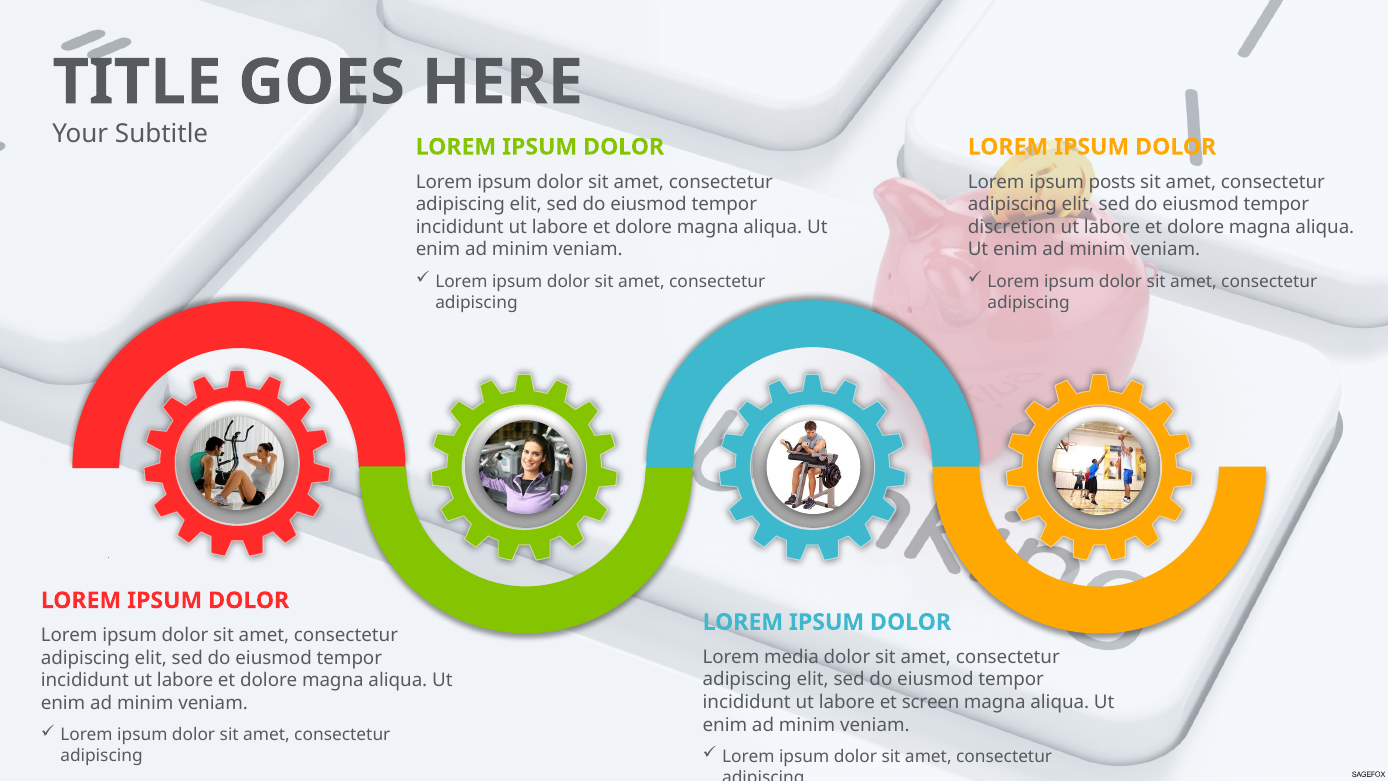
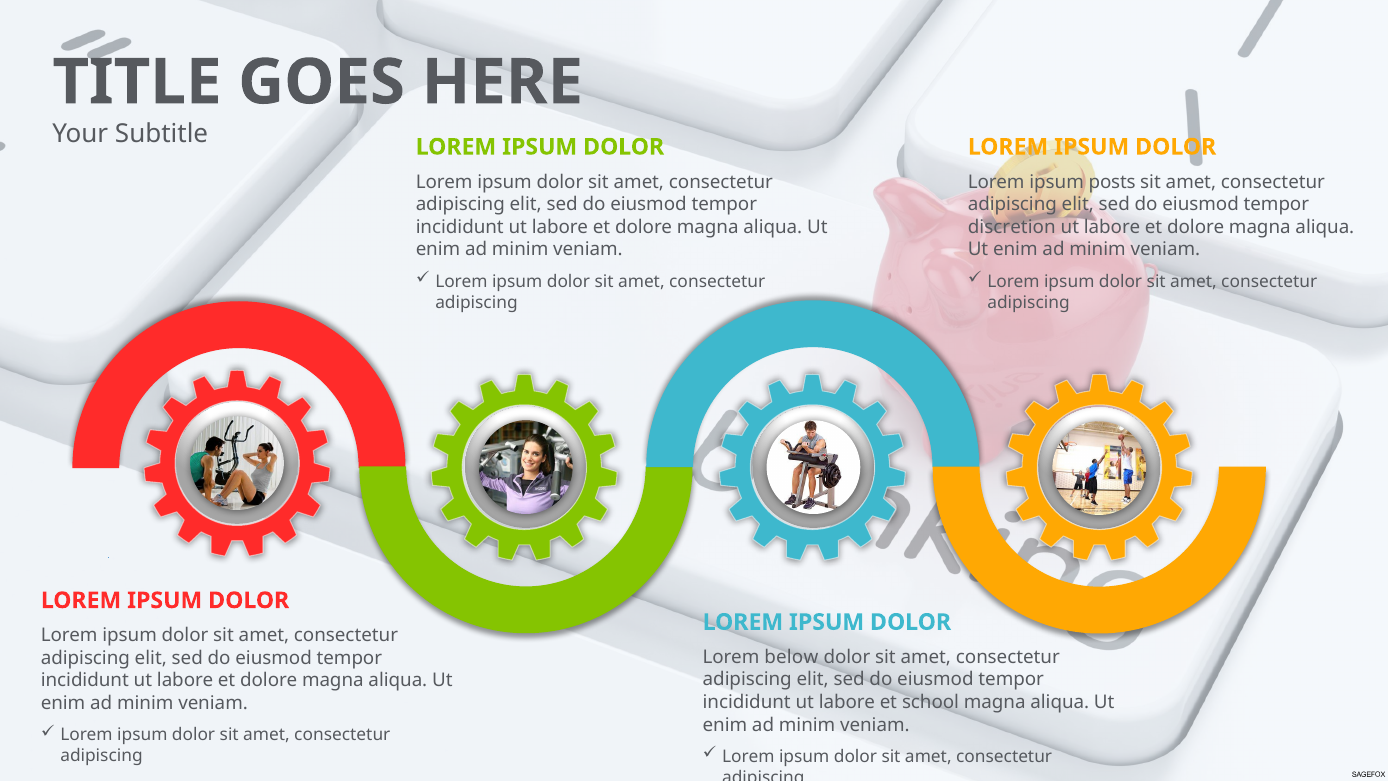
media: media -> below
screen: screen -> school
